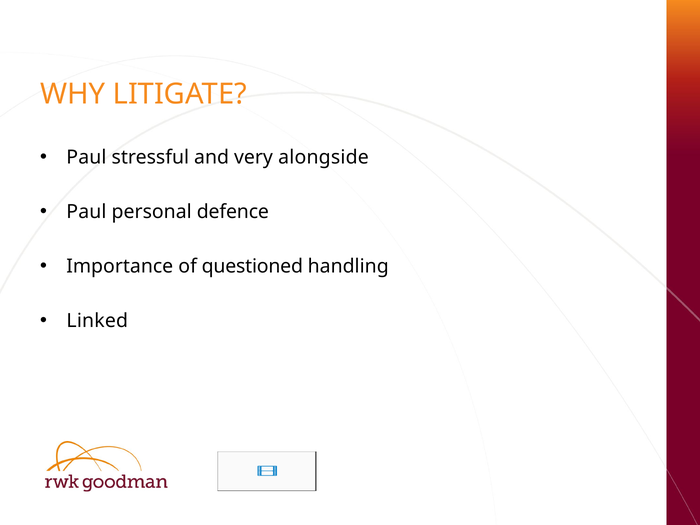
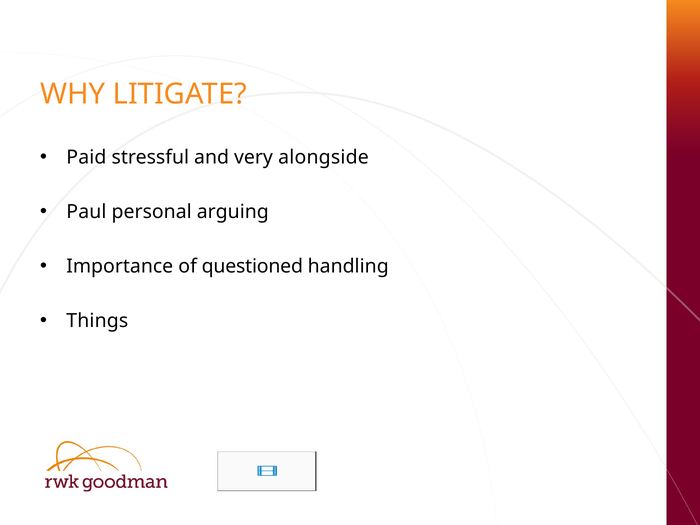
Paul at (86, 157): Paul -> Paid
defence: defence -> arguing
Linked: Linked -> Things
